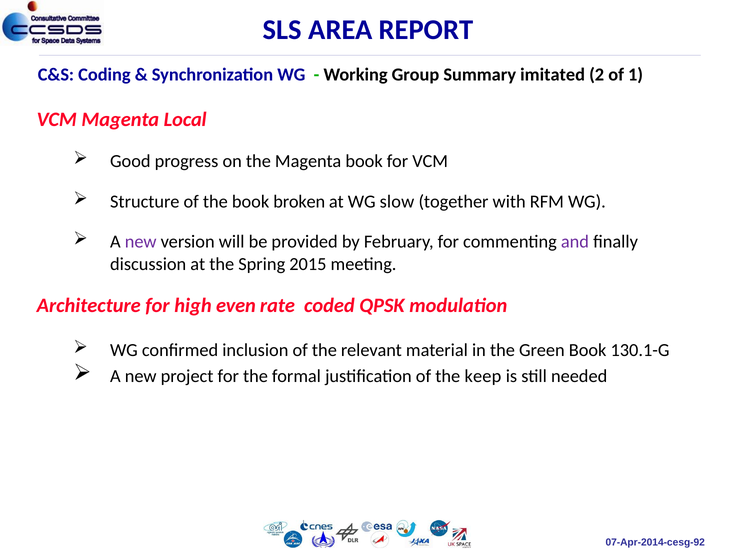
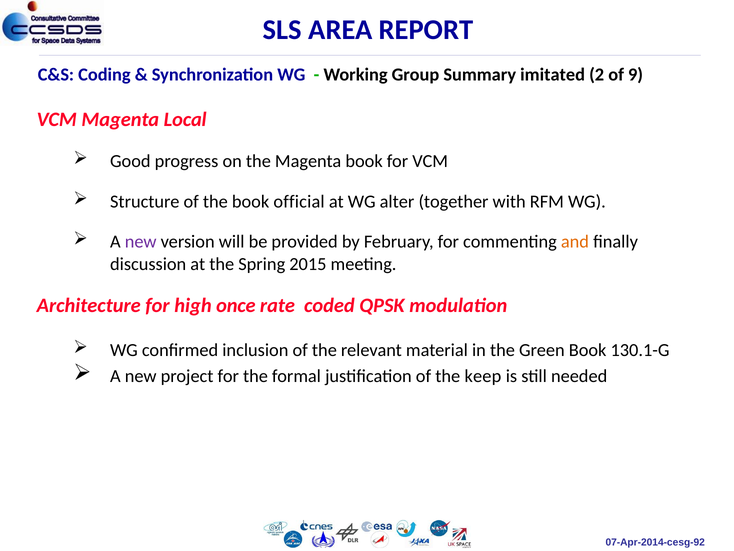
1: 1 -> 9
broken: broken -> official
slow: slow -> alter
and colour: purple -> orange
even: even -> once
